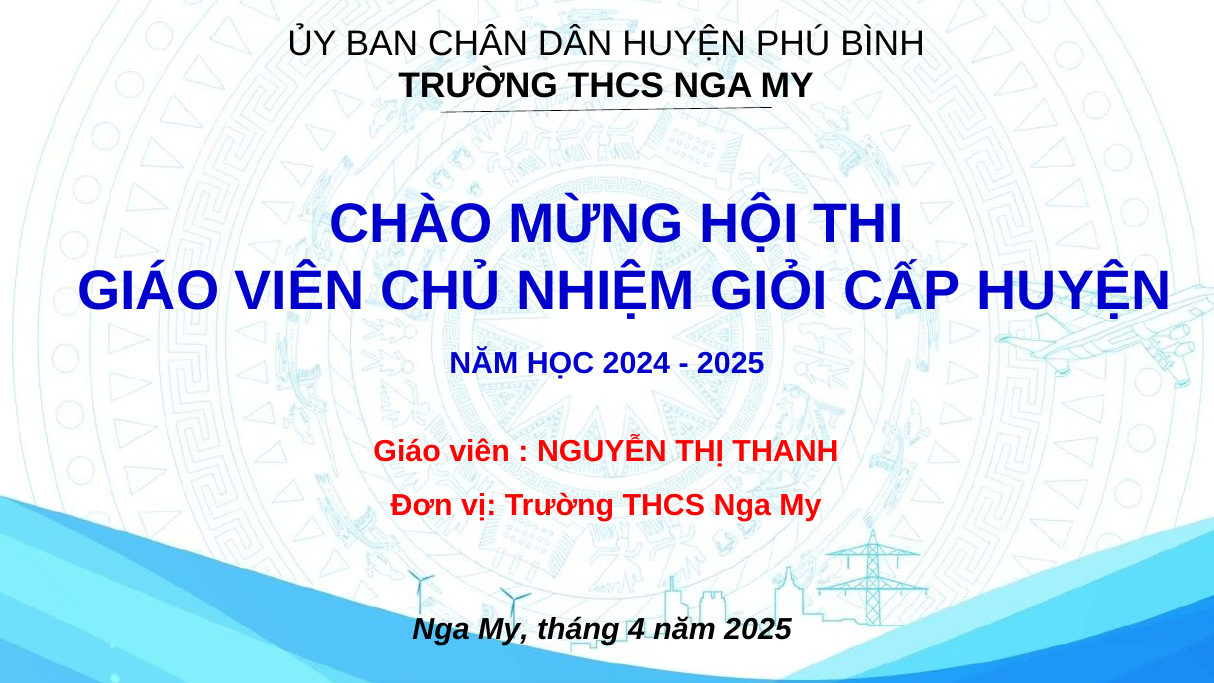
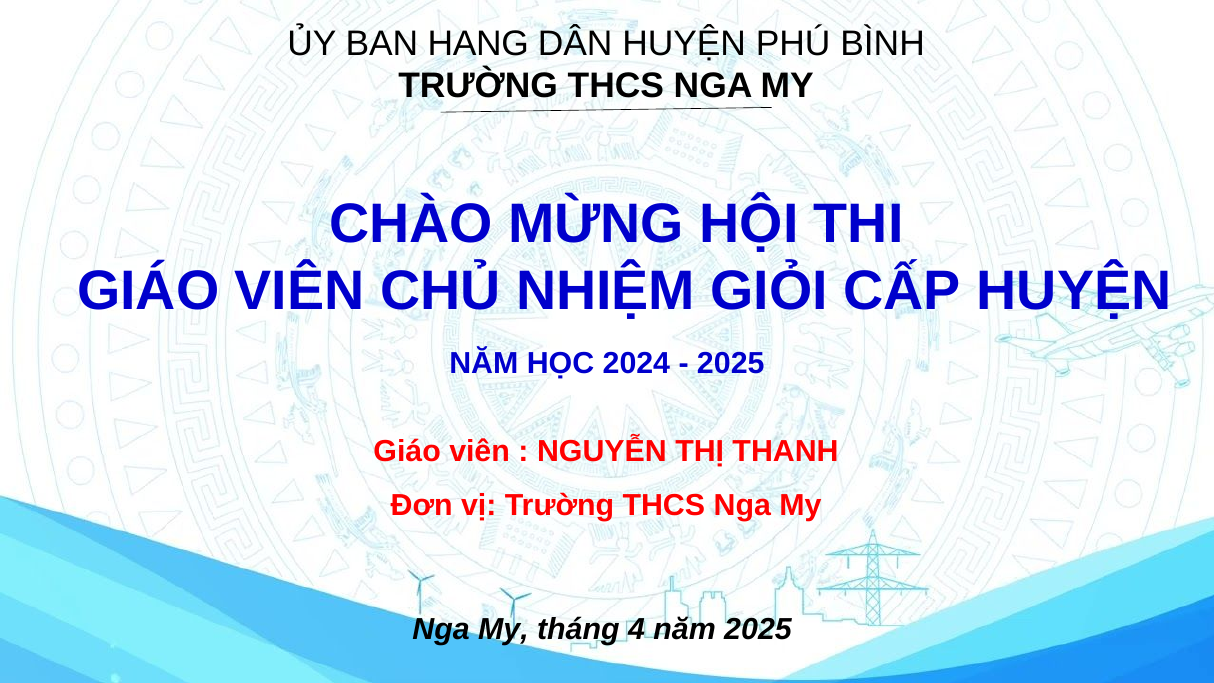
CHÂN: CHÂN -> HANG
